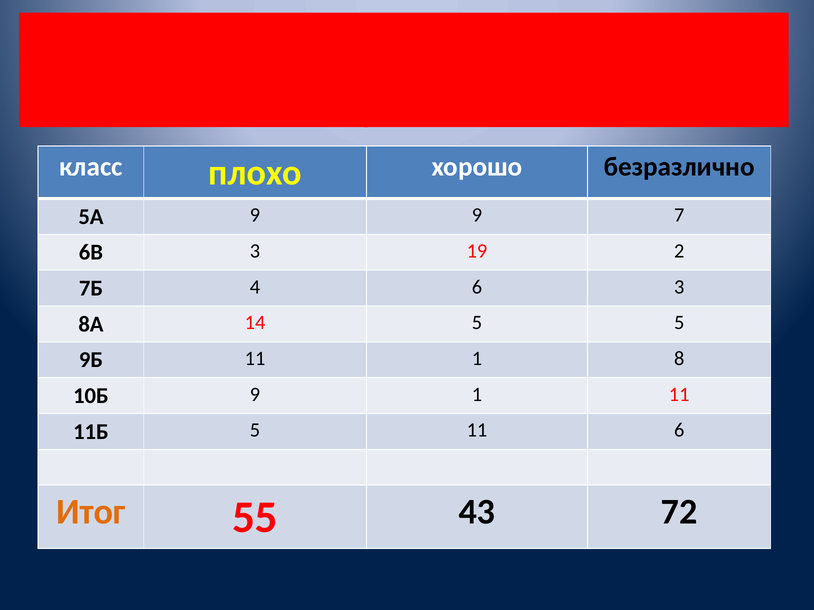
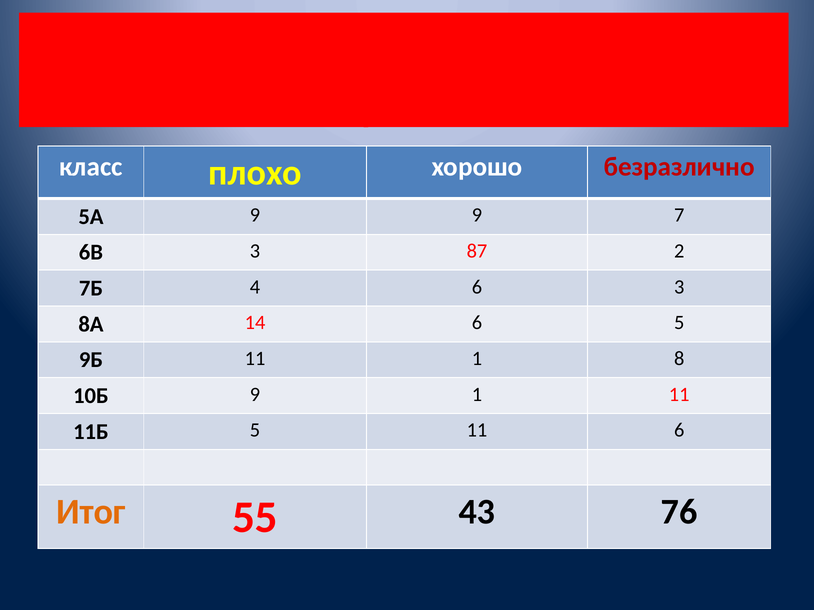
безразлично colour: black -> red
19: 19 -> 87
14 5: 5 -> 6
72: 72 -> 76
